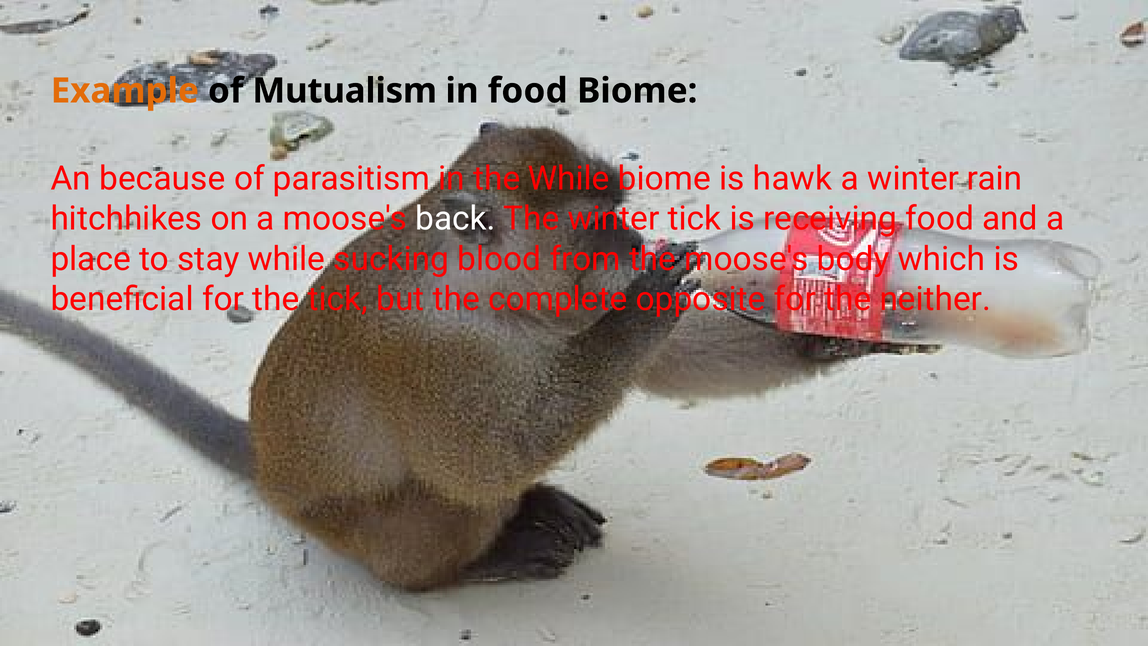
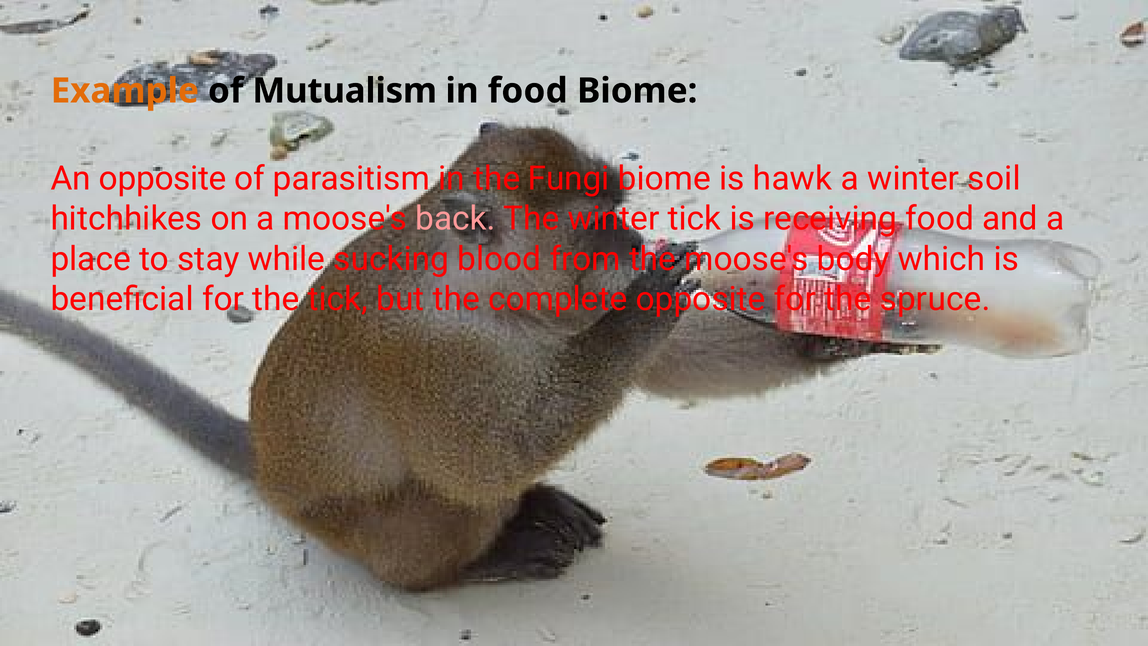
An because: because -> opposite
the While: While -> Fungi
rain: rain -> soil
back colour: white -> pink
neither: neither -> spruce
